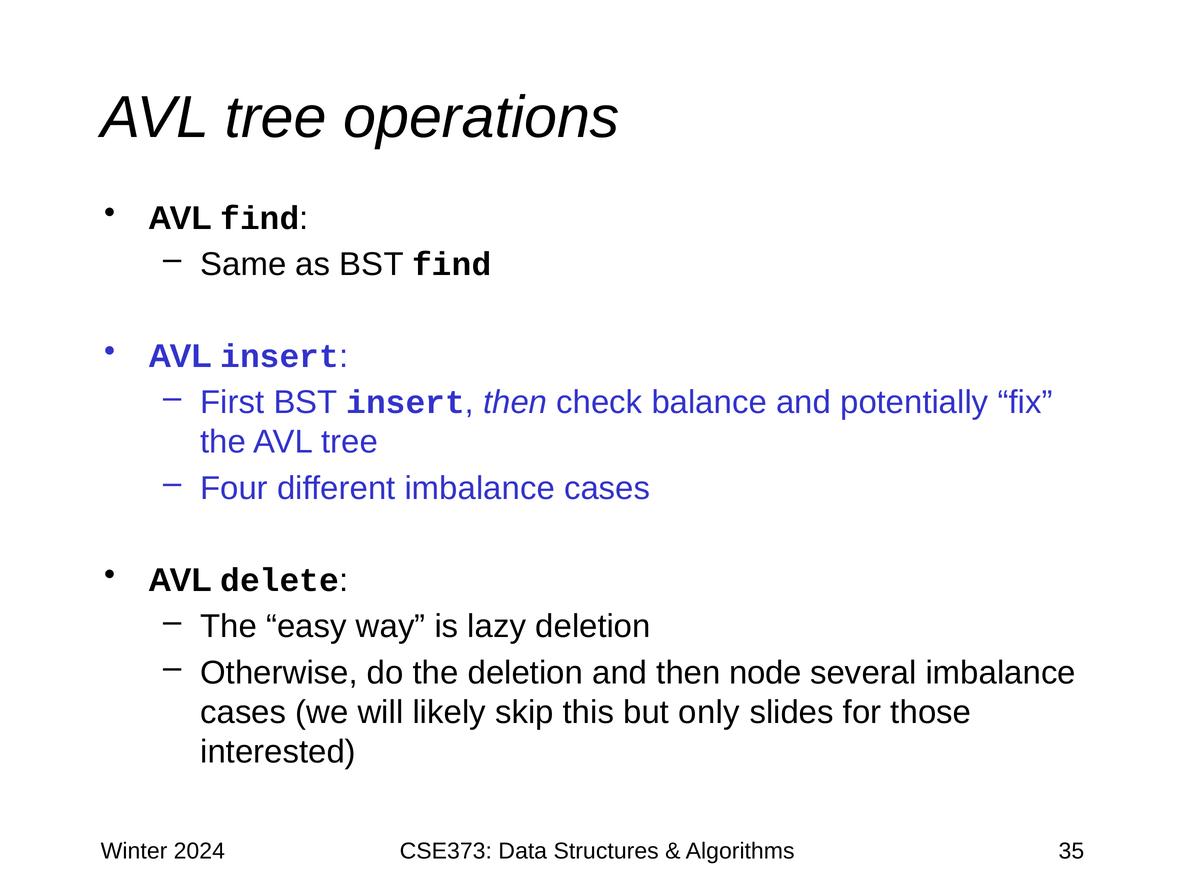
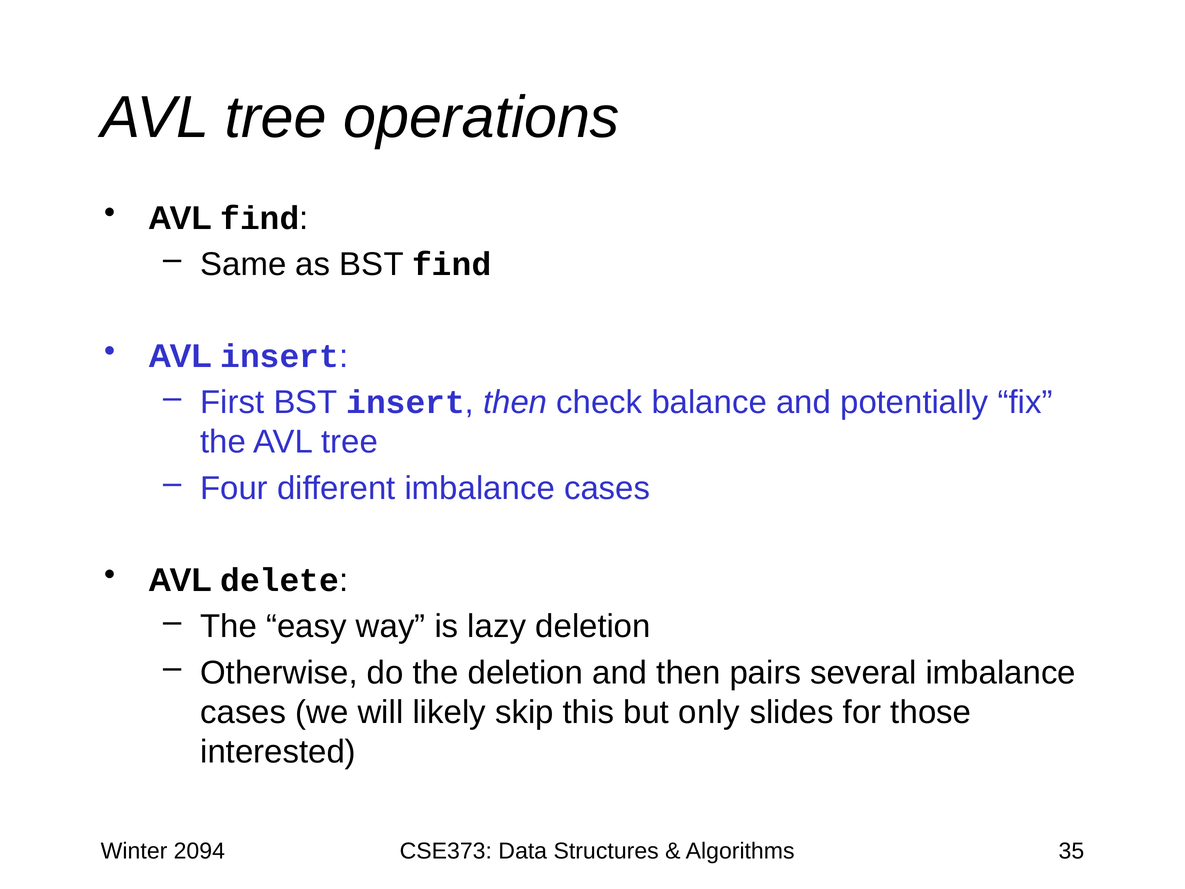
node: node -> pairs
2024: 2024 -> 2094
